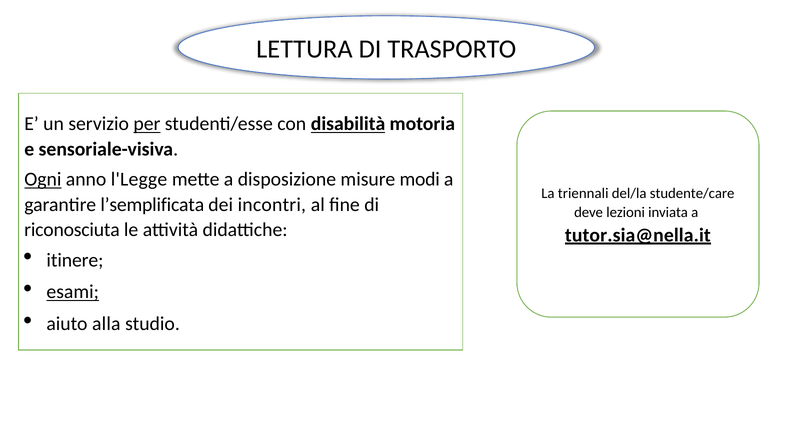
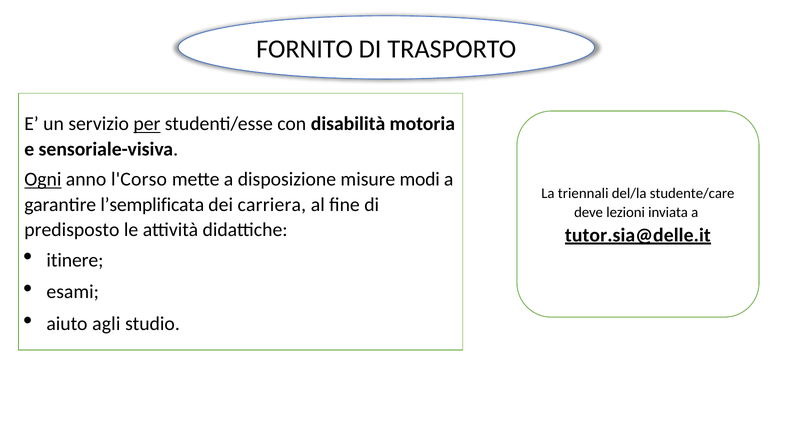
LETTURA: LETTURA -> FORNITO
disabilità underline: present -> none
l'Legge: l'Legge -> l'Corso
incontri: incontri -> carriera
riconosciuta: riconosciuta -> predisposto
tutor.sia@nella.it: tutor.sia@nella.it -> tutor.sia@delle.it
esami underline: present -> none
alla: alla -> agli
